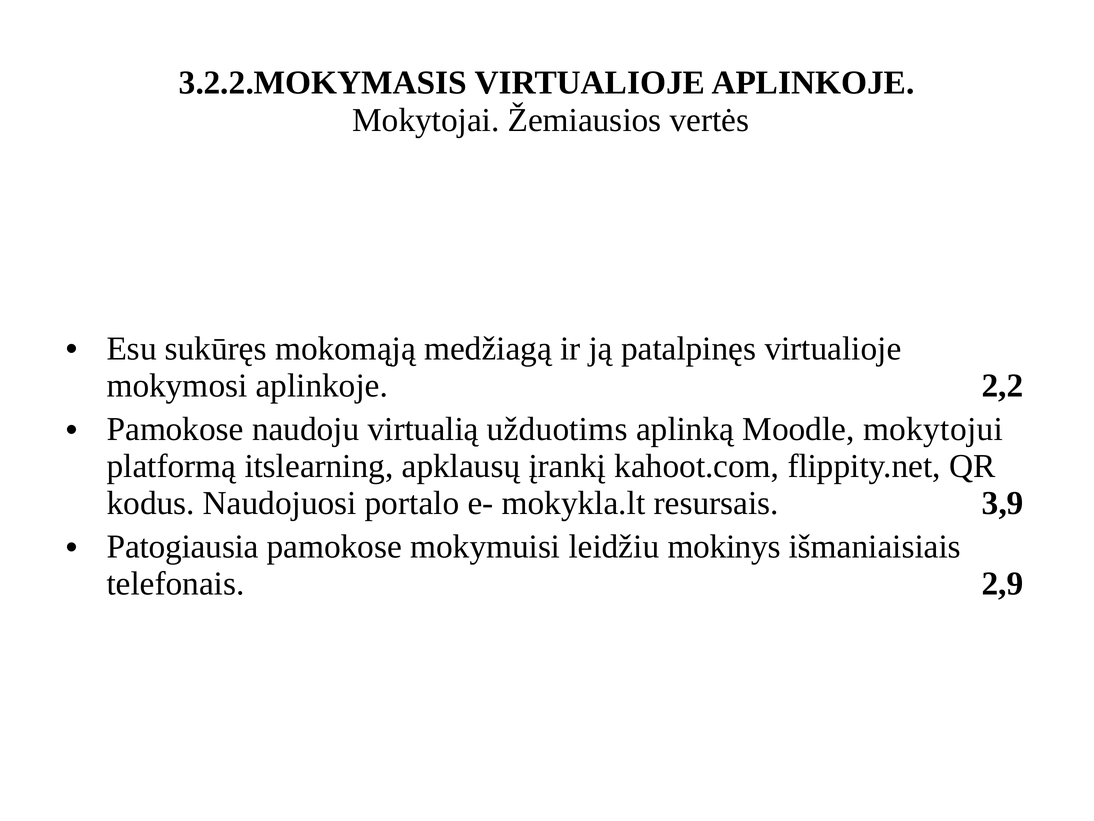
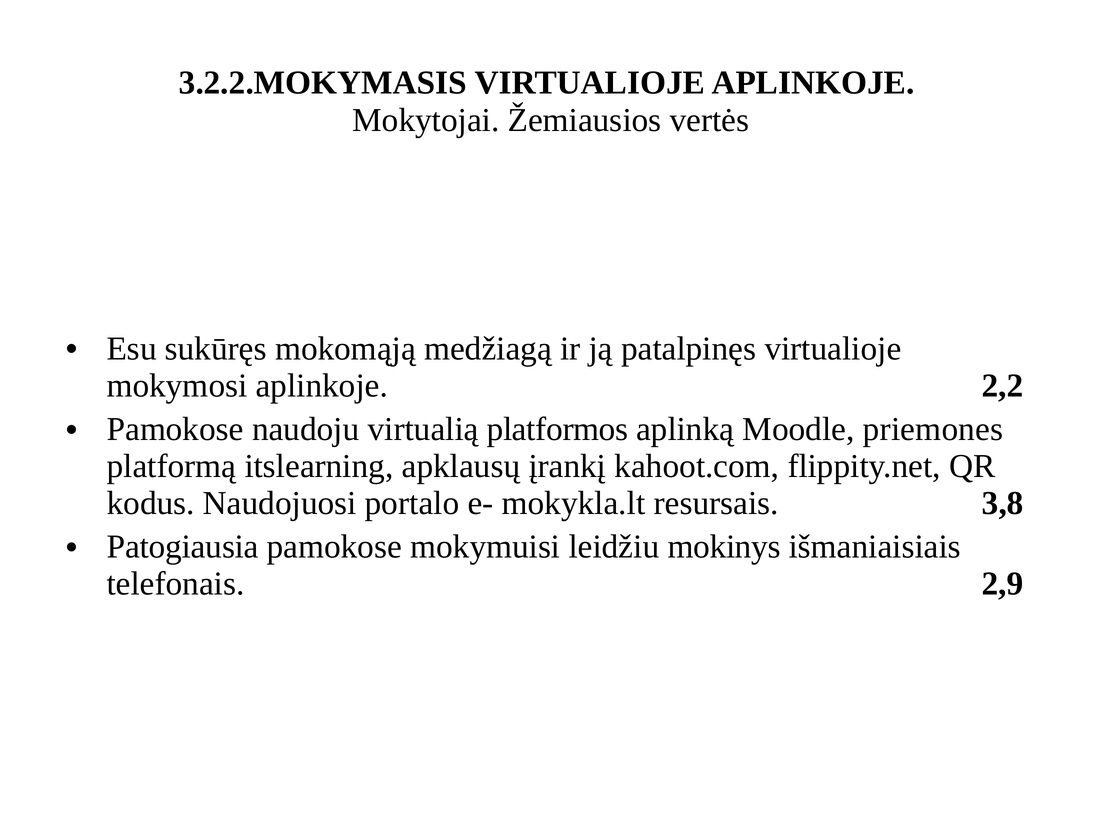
užduotims: užduotims -> platformos
mokytojui: mokytojui -> priemones
3,9: 3,9 -> 3,8
